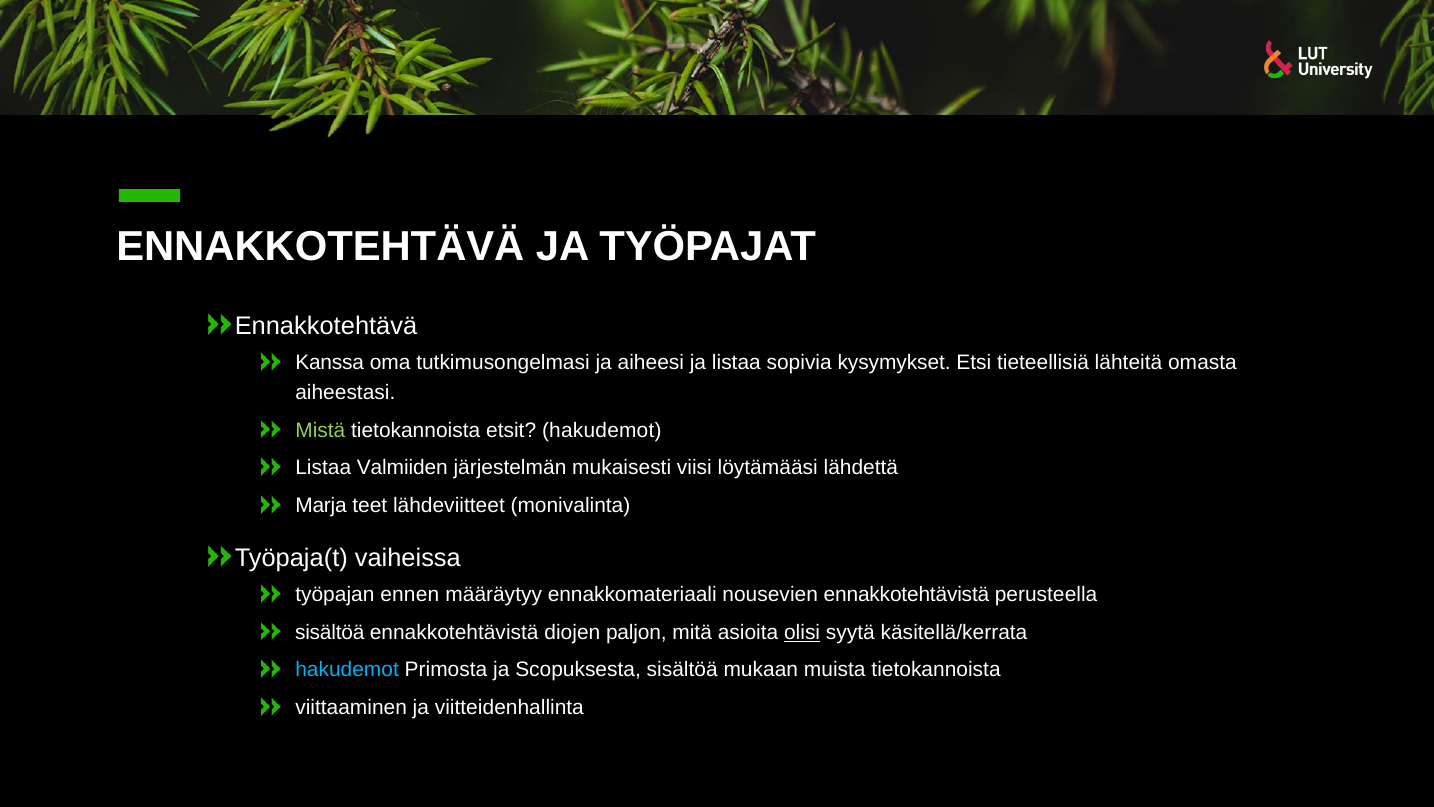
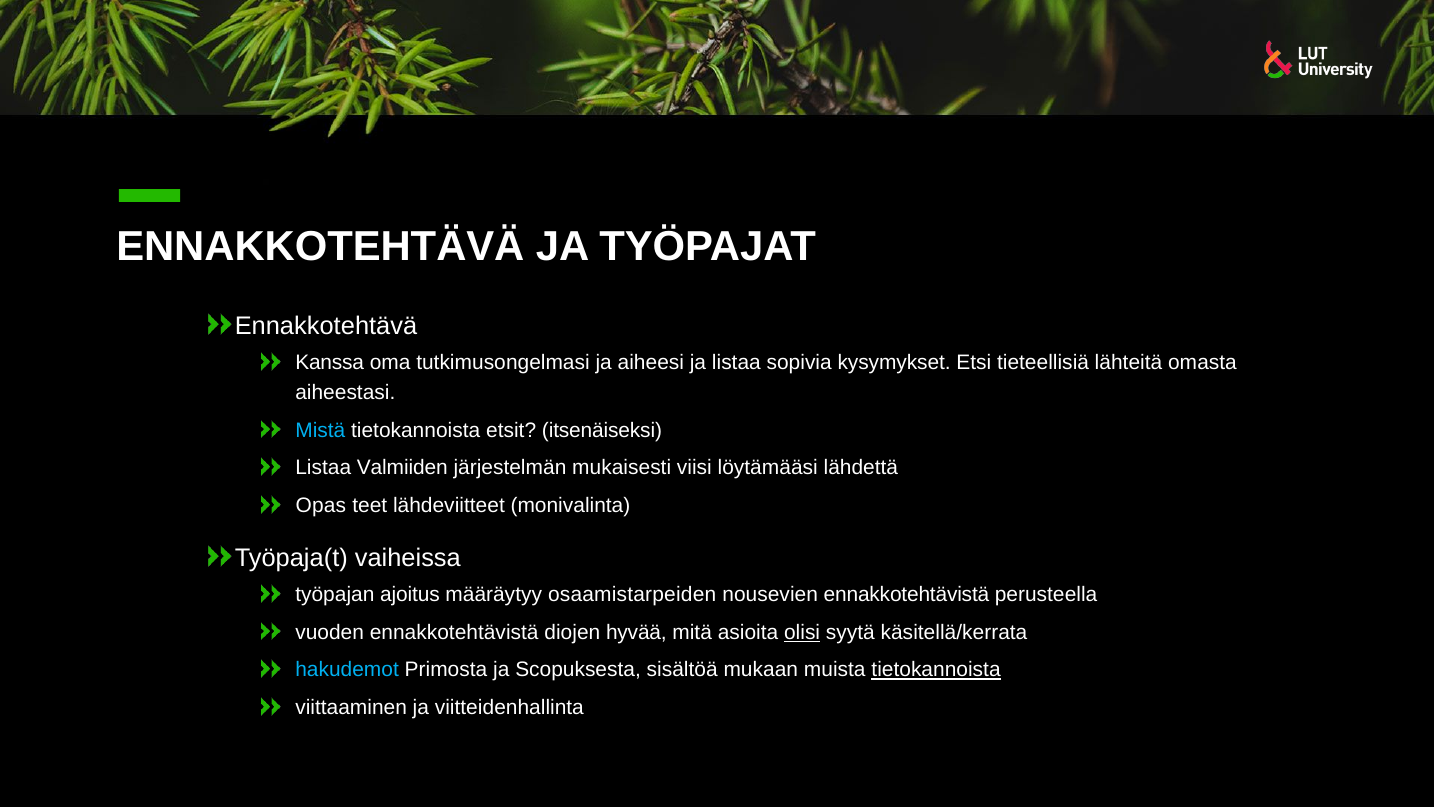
Mistä colour: light green -> light blue
etsit hakudemot: hakudemot -> itsenäiseksi
Marja: Marja -> Opas
ennen: ennen -> ajoitus
ennakkomateriaali: ennakkomateriaali -> osaamistarpeiden
sisältöä at (330, 632): sisältöä -> vuoden
paljon: paljon -> hyvää
tietokannoista at (936, 670) underline: none -> present
